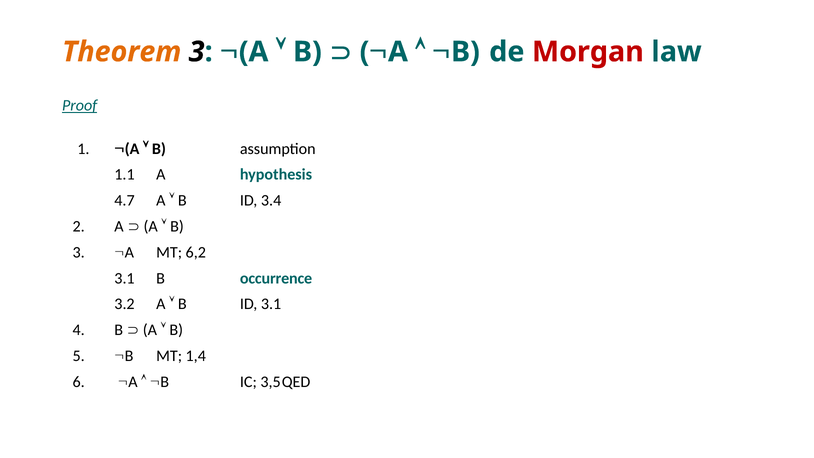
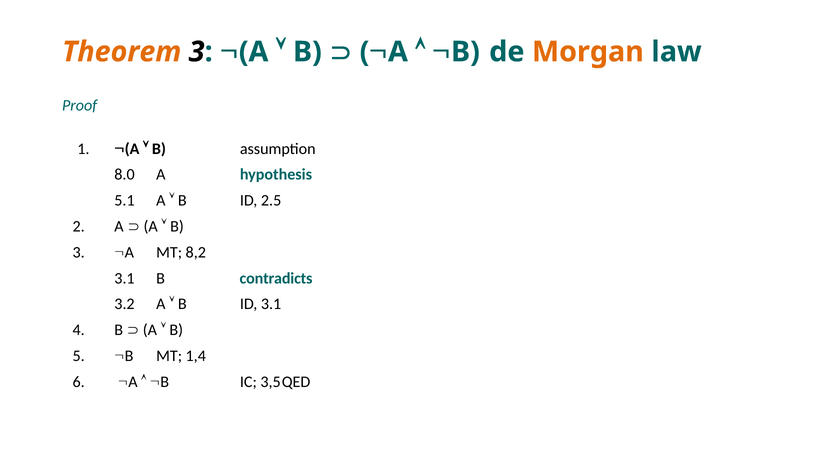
Morgan colour: red -> orange
Proof underline: present -> none
1.1: 1.1 -> 8.0
4.7: 4.7 -> 5.1
3.4: 3.4 -> 2.5
6,2: 6,2 -> 8,2
occurrence: occurrence -> contradicts
